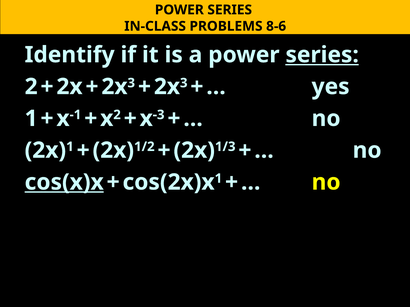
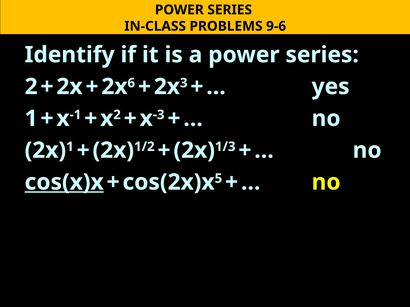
8-6: 8-6 -> 9-6
series at (322, 55) underline: present -> none
3 at (131, 83): 3 -> 6
1 at (218, 179): 1 -> 5
